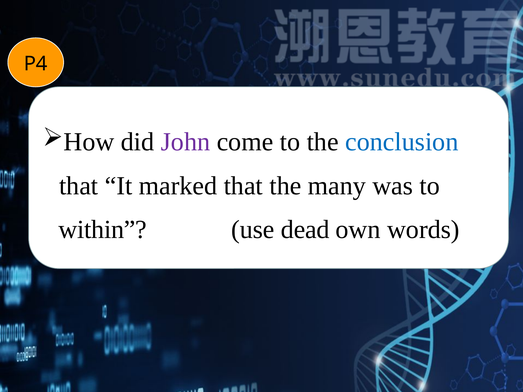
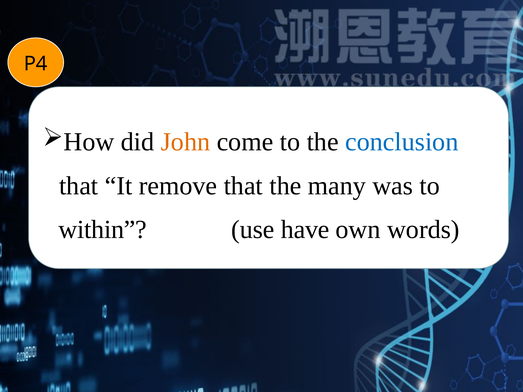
John colour: purple -> orange
marked: marked -> remove
dead: dead -> have
